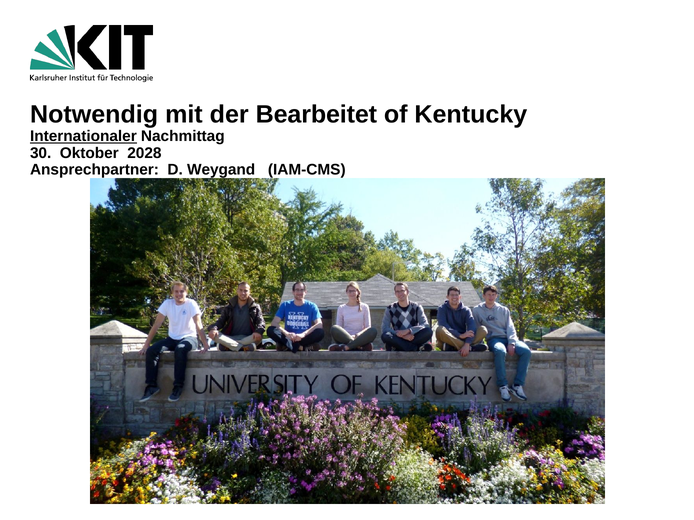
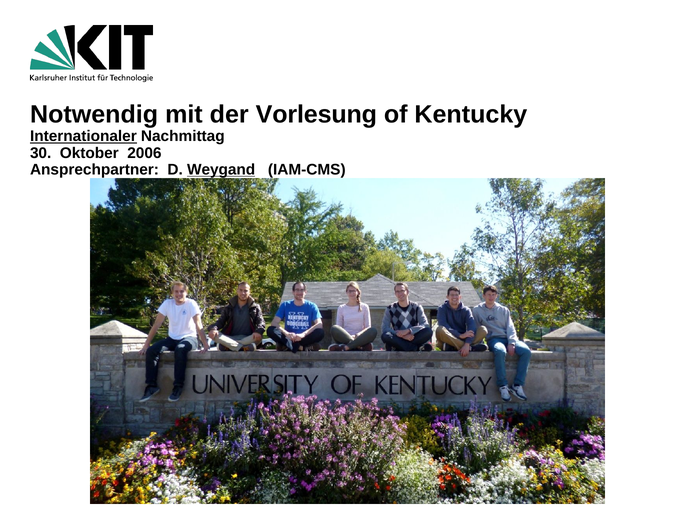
Bearbeitet: Bearbeitet -> Vorlesung
2028: 2028 -> 2006
Weygand underline: none -> present
